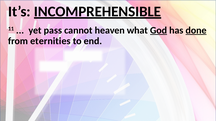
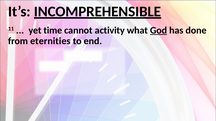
pass: pass -> time
heaven: heaven -> activity
done underline: present -> none
